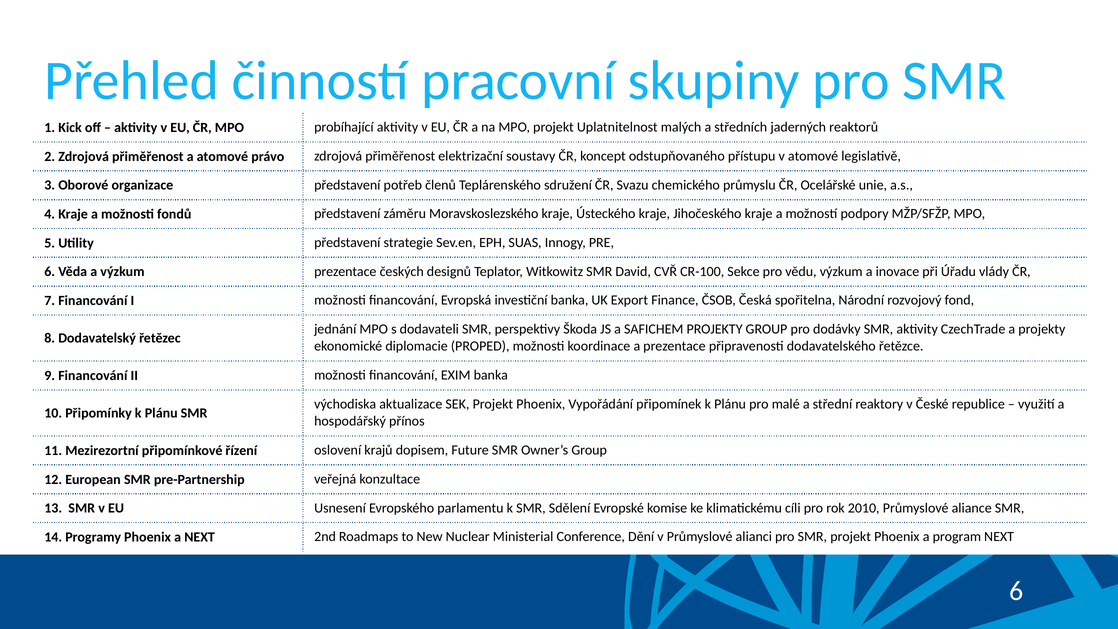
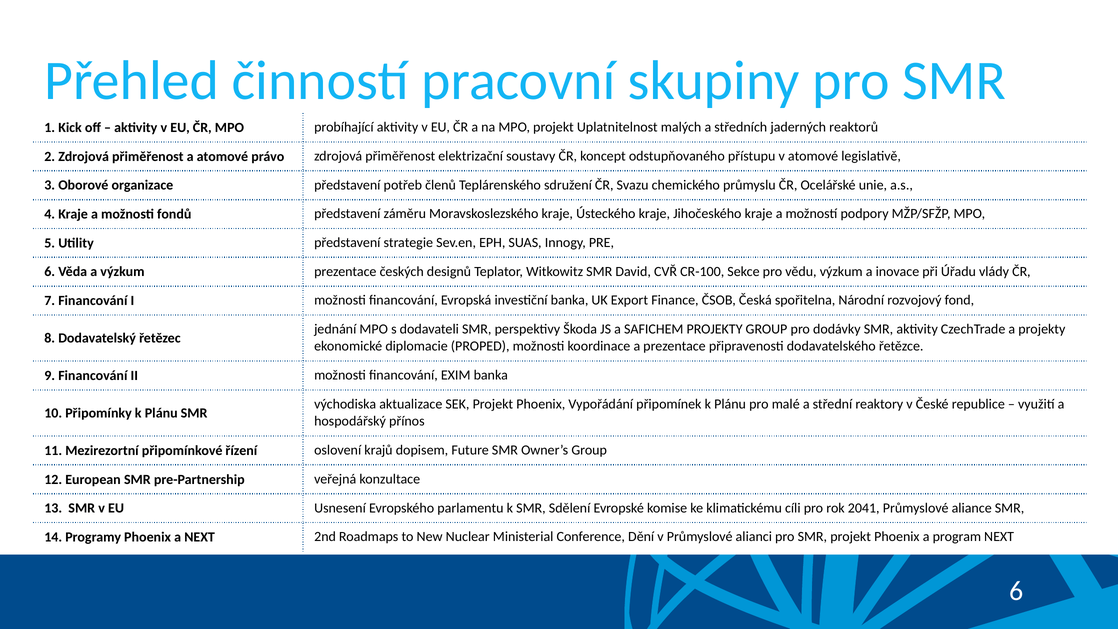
2010: 2010 -> 2041
